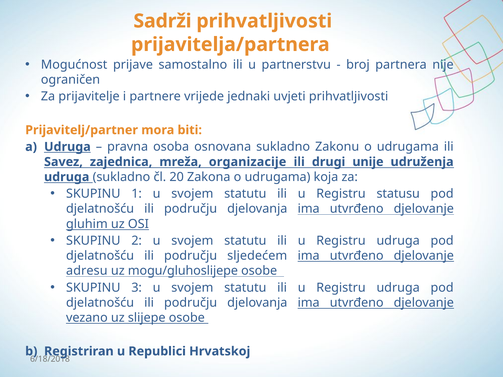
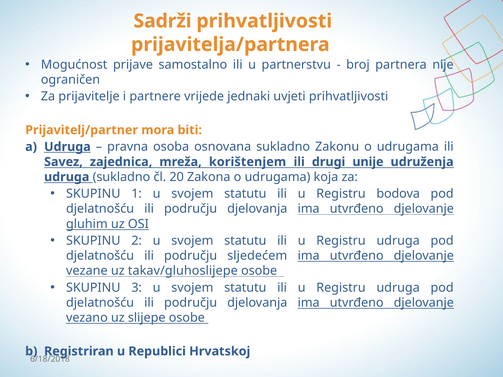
organizacije: organizacije -> korištenjem
statusu: statusu -> bodova
adresu: adresu -> vezane
mogu/gluhoslijepe: mogu/gluhoslijepe -> takav/gluhoslijepe
